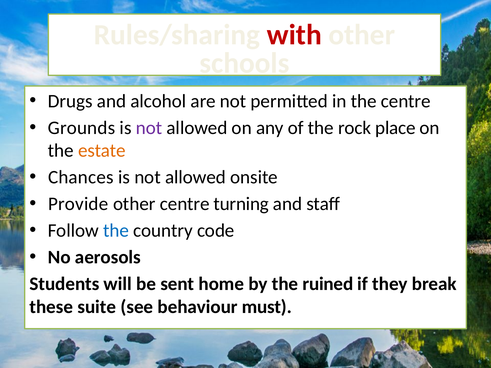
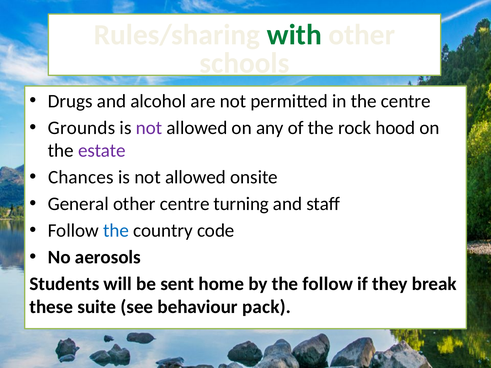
with colour: red -> green
place: place -> hood
estate colour: orange -> purple
Provide: Provide -> General
the ruined: ruined -> follow
must: must -> pack
